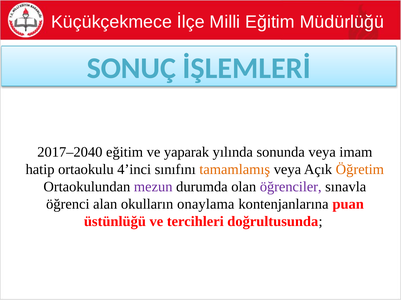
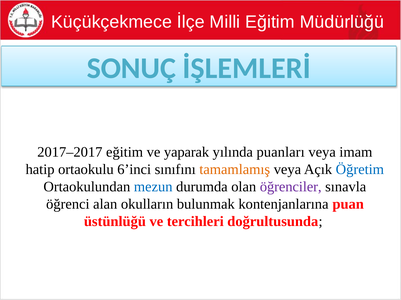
2017–2040: 2017–2040 -> 2017–2017
sonunda: sonunda -> puanları
4’inci: 4’inci -> 6’inci
Öğretim colour: orange -> blue
mezun colour: purple -> blue
onaylama: onaylama -> bulunmak
